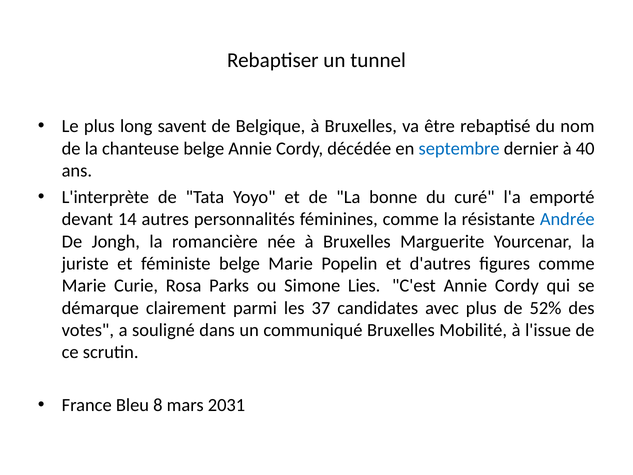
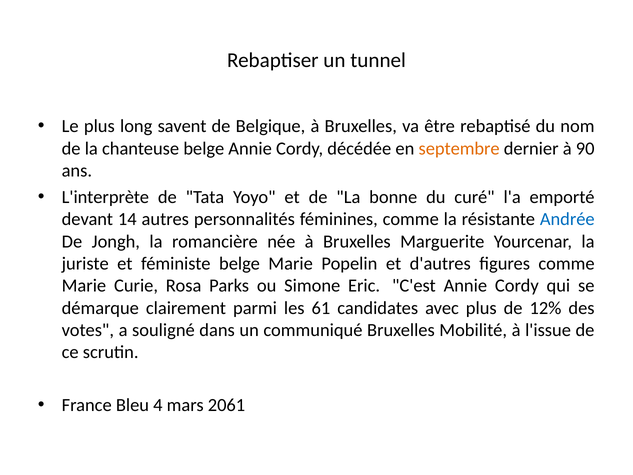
septembre colour: blue -> orange
40: 40 -> 90
Lies: Lies -> Eric
37: 37 -> 61
52%: 52% -> 12%
8: 8 -> 4
2031: 2031 -> 2061
